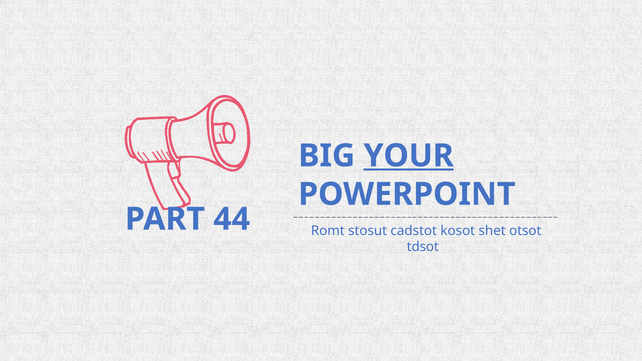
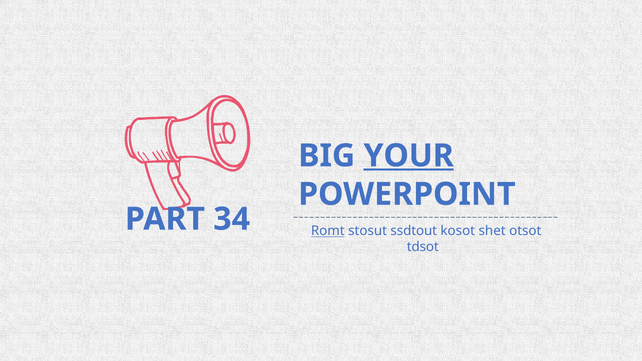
44: 44 -> 34
Romt underline: none -> present
cadstot: cadstot -> ssdtout
